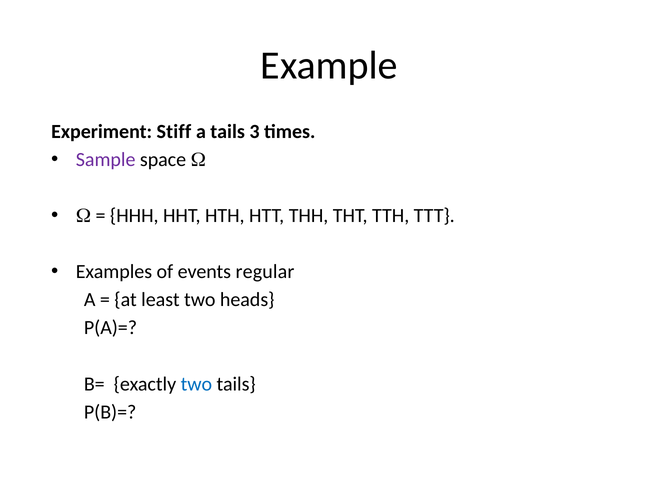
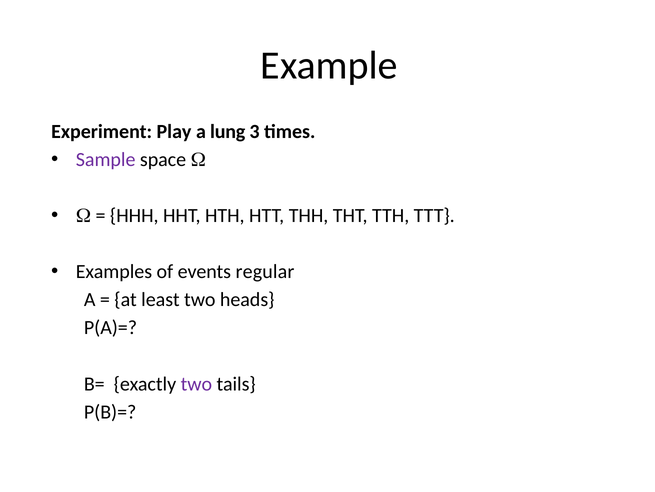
Stiff: Stiff -> Play
a tails: tails -> lung
two at (196, 383) colour: blue -> purple
